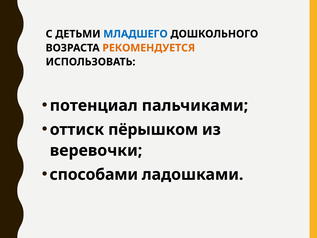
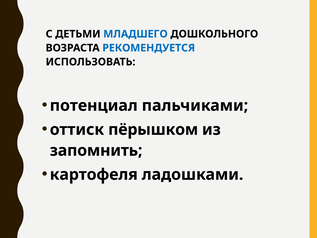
РЕКОМЕНДУЕТСЯ colour: orange -> blue
веревочки: веревочки -> запомнить
способами: способами -> картофеля
